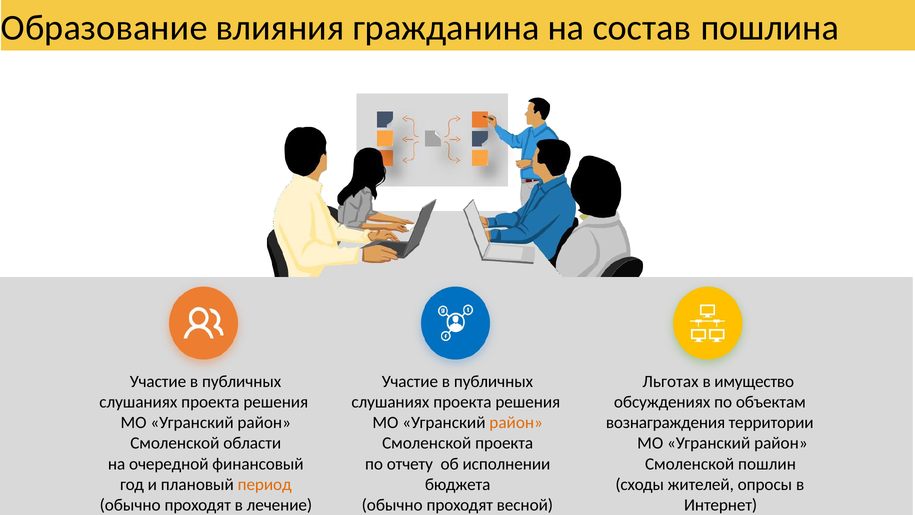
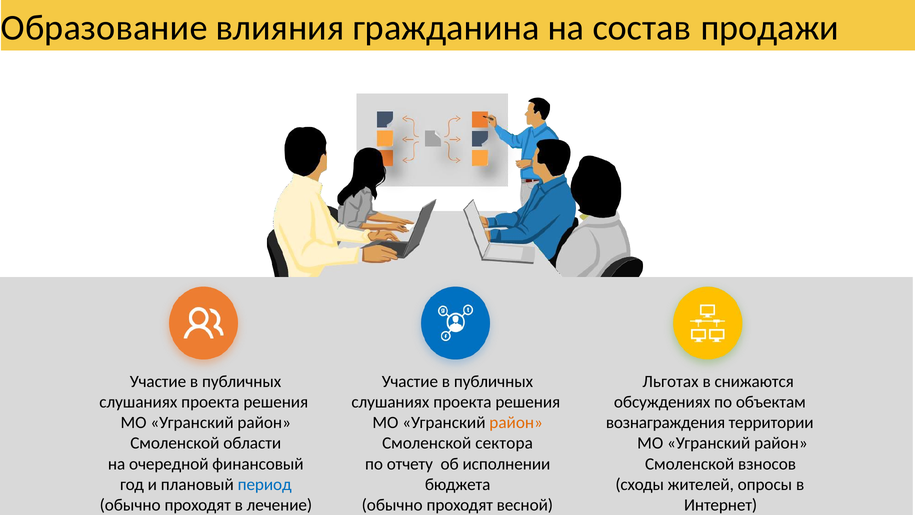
пошлина: пошлина -> продажи
имущество: имущество -> снижаются
Смоленской проекта: проекта -> сектора
пошлин: пошлин -> взносов
период colour: orange -> blue
